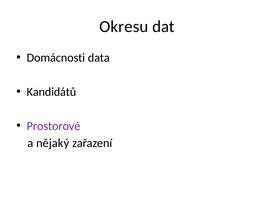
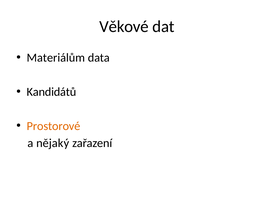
Okresu: Okresu -> Věkové
Domácnosti: Domácnosti -> Materiálům
Prostorové colour: purple -> orange
